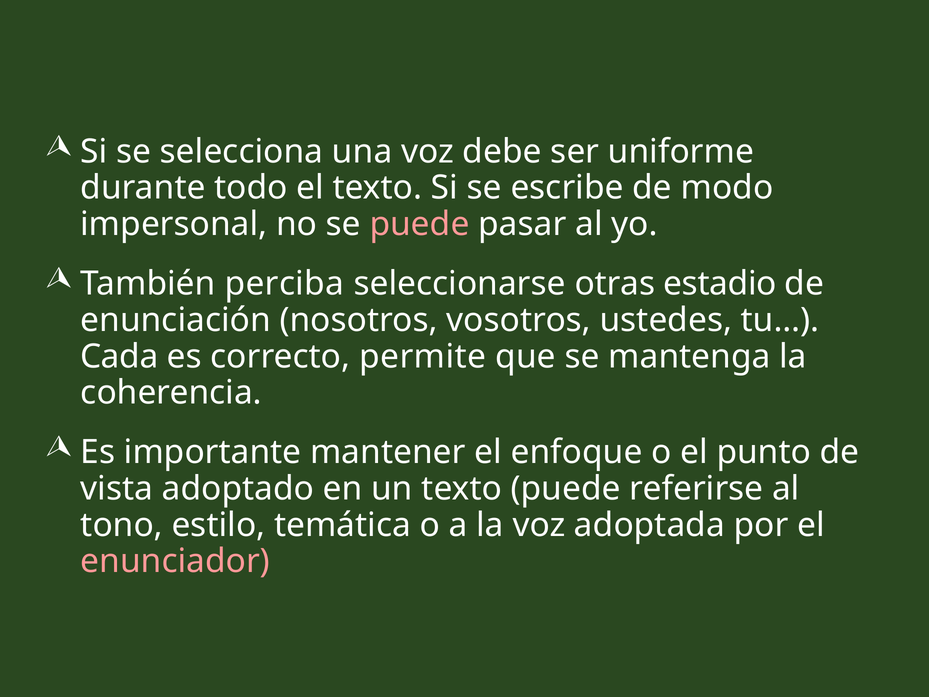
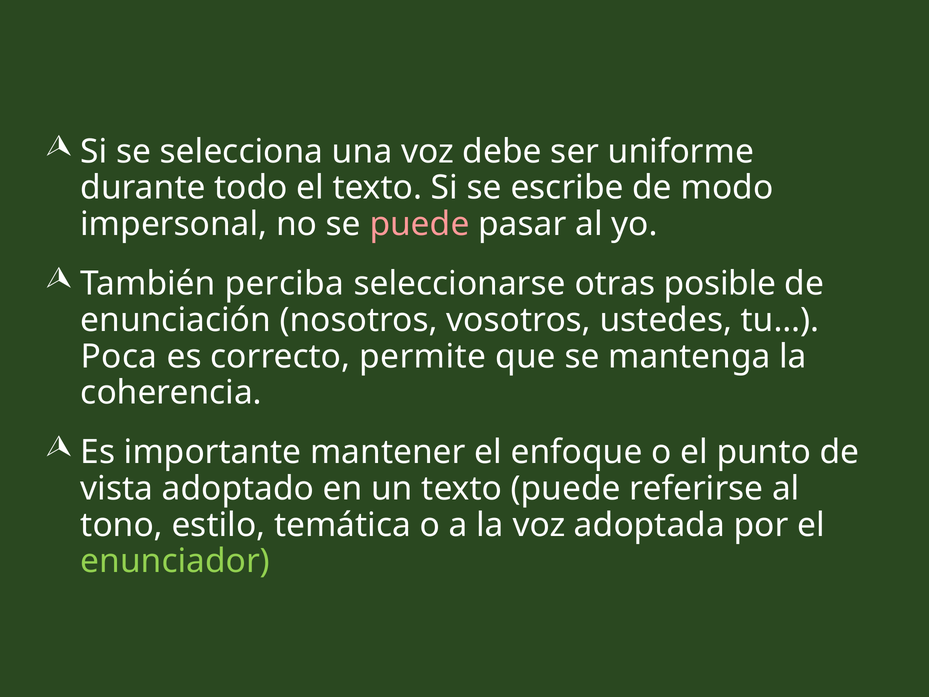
estadio: estadio -> posible
Cada: Cada -> Poca
enunciador colour: pink -> light green
